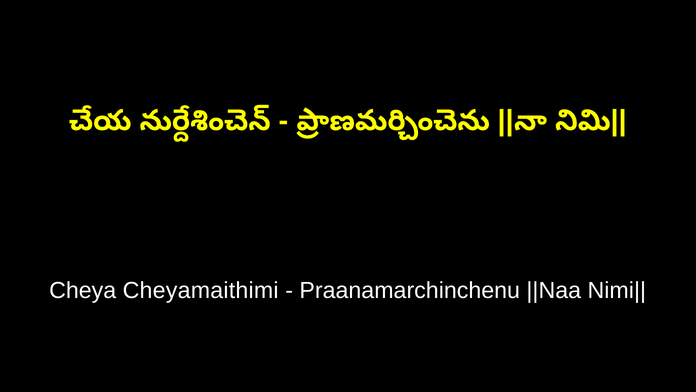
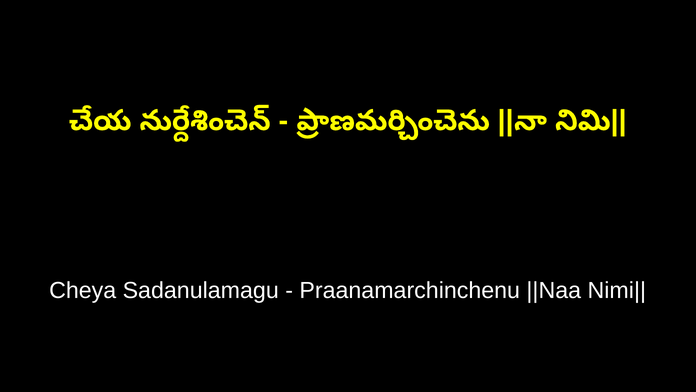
Cheyamaithimi: Cheyamaithimi -> Sadanulamagu
